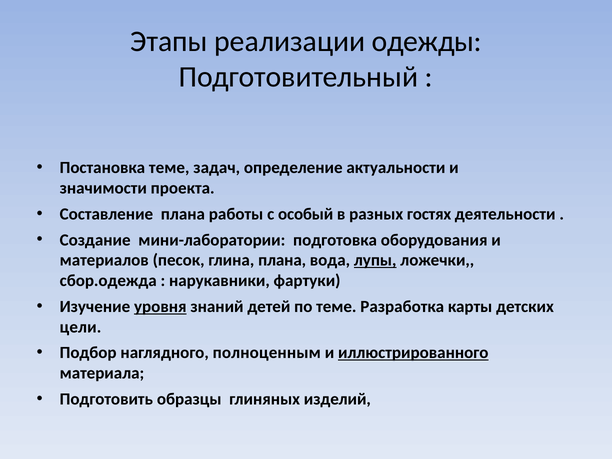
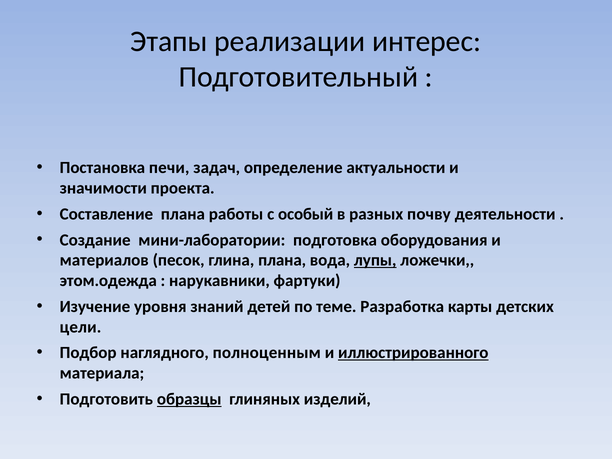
одежды: одежды -> интерес
Постановка теме: теме -> печи
гостях: гостях -> почву
сбор.одежда: сбор.одежда -> этом.одежда
уровня underline: present -> none
образцы underline: none -> present
